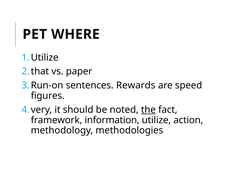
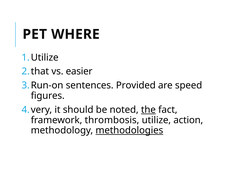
paper: paper -> easier
Rewards: Rewards -> Provided
information: information -> thrombosis
methodologies underline: none -> present
